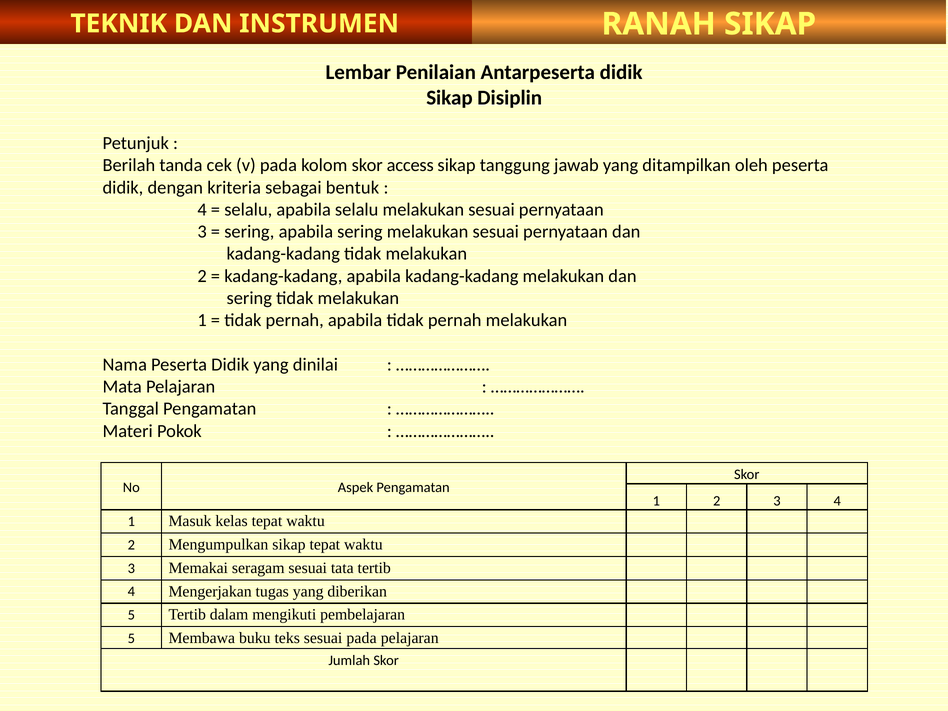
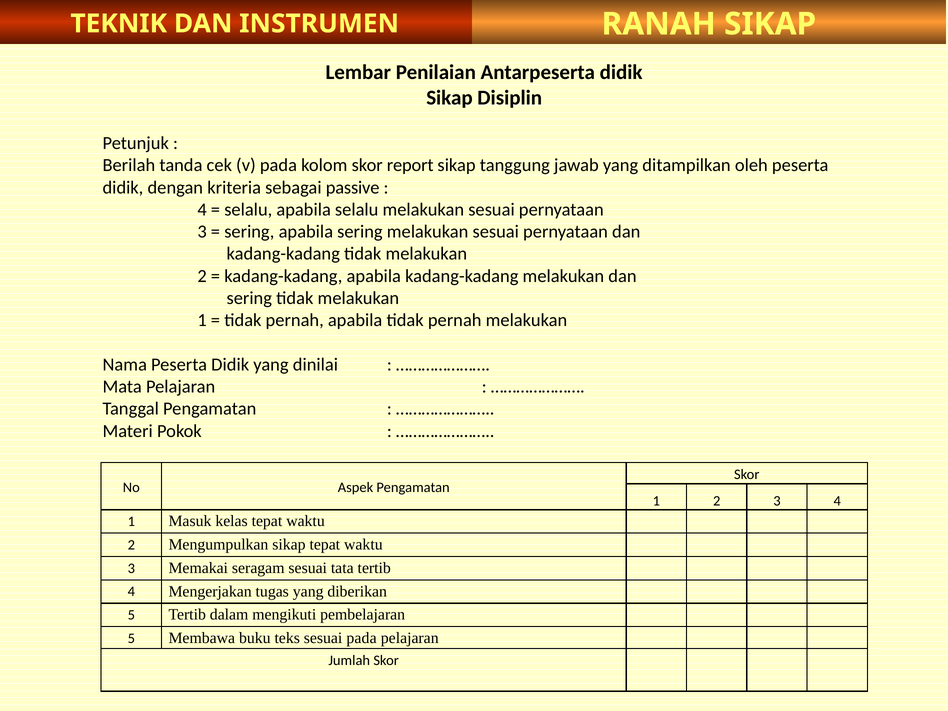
access: access -> report
bentuk: bentuk -> passive
